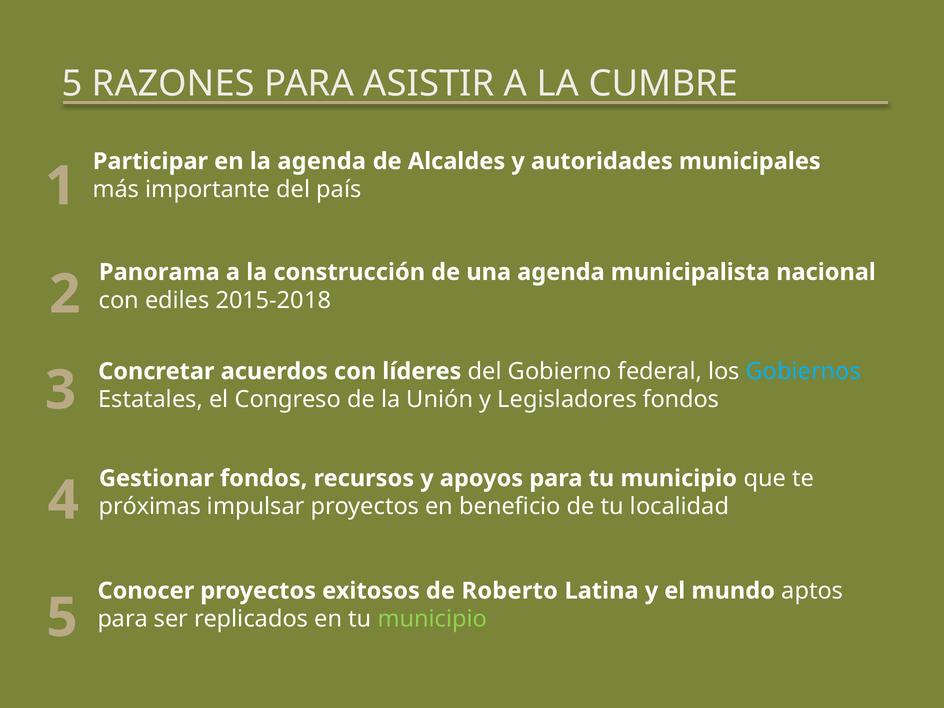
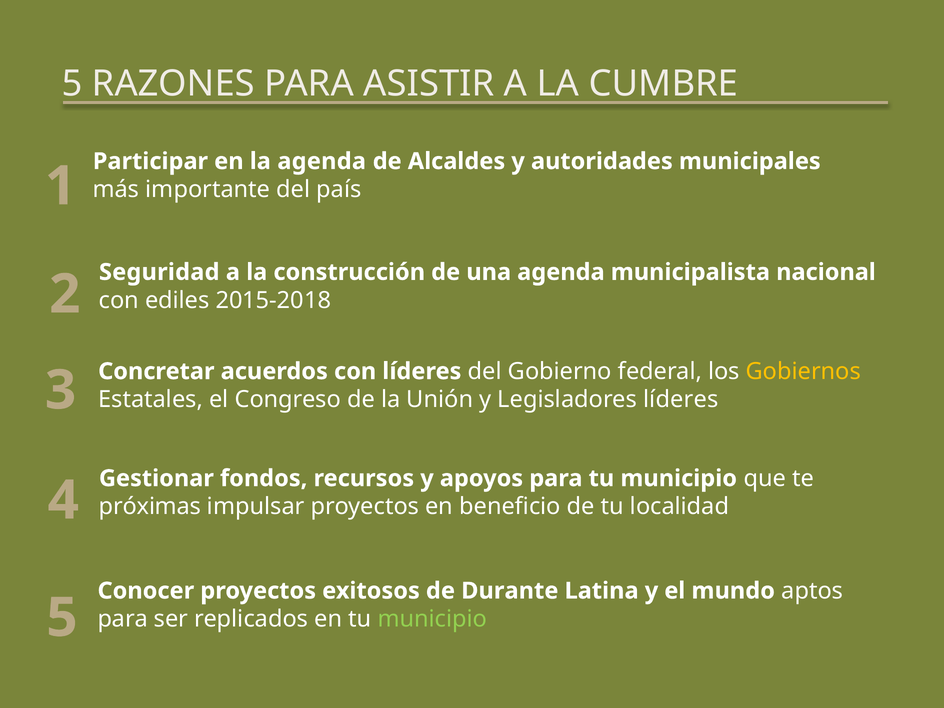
Panorama: Panorama -> Seguridad
Gobiernos colour: light blue -> yellow
Legisladores fondos: fondos -> líderes
Roberto: Roberto -> Durante
